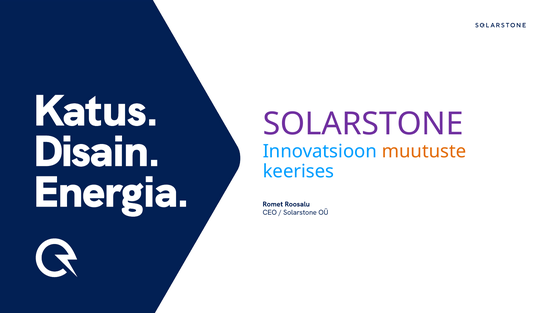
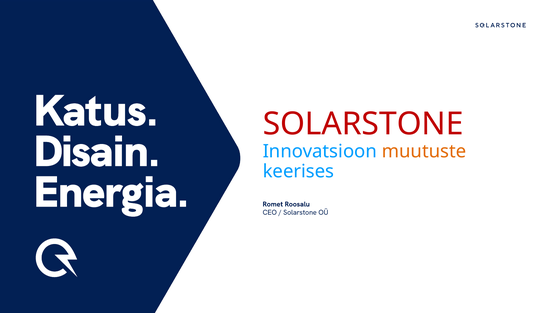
SOLARSTONE at (363, 124) colour: purple -> red
